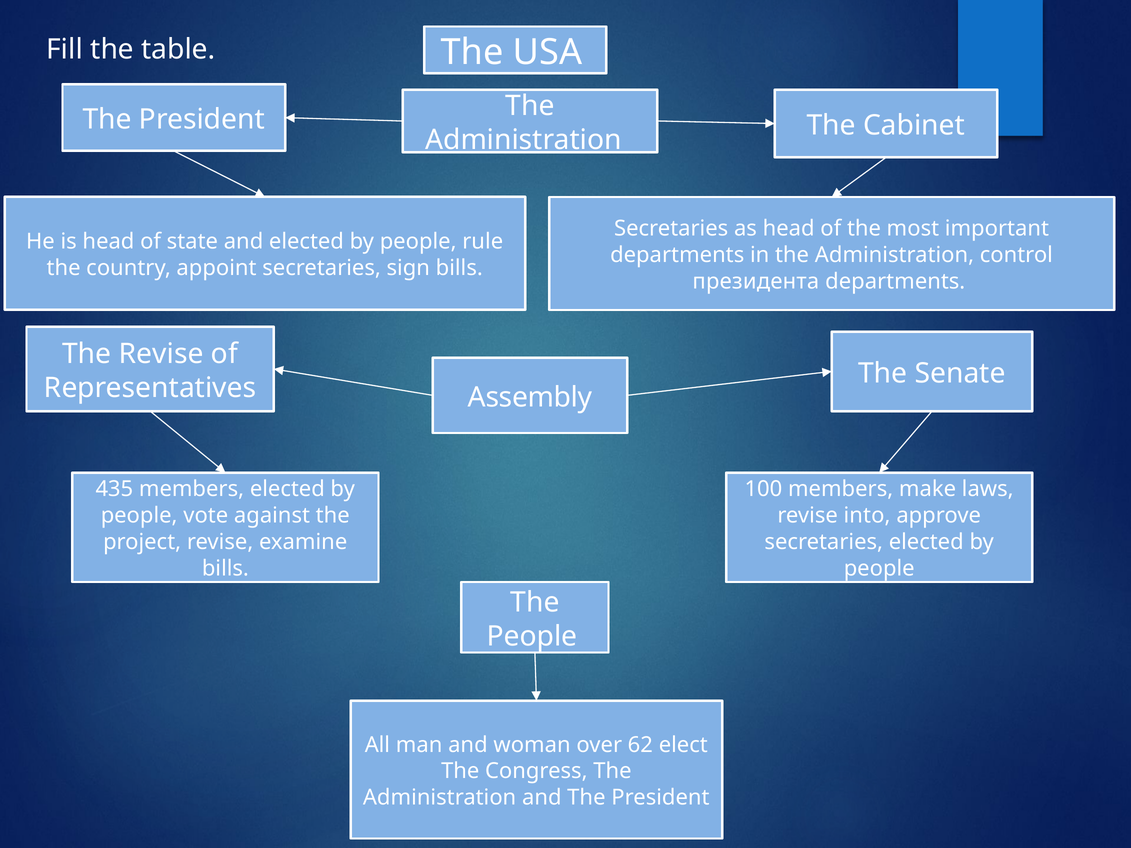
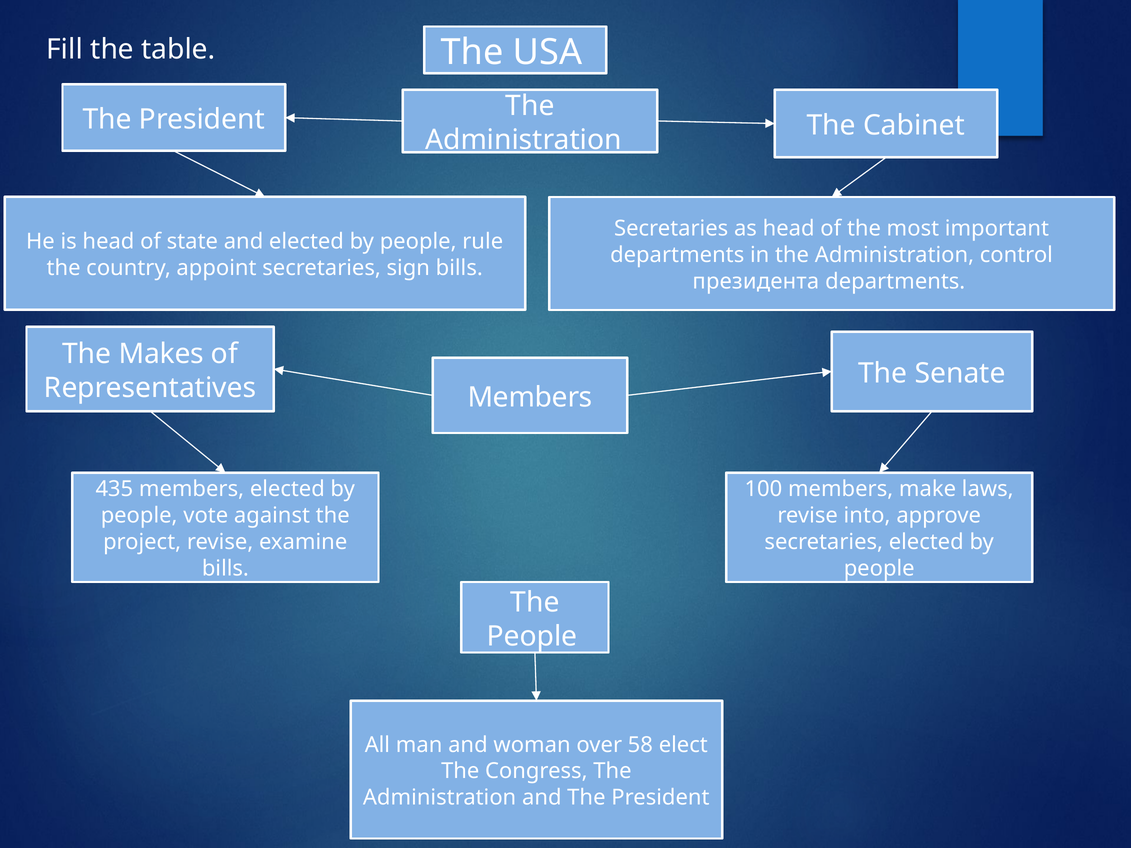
The Revise: Revise -> Makes
Assembly at (530, 397): Assembly -> Members
62: 62 -> 58
